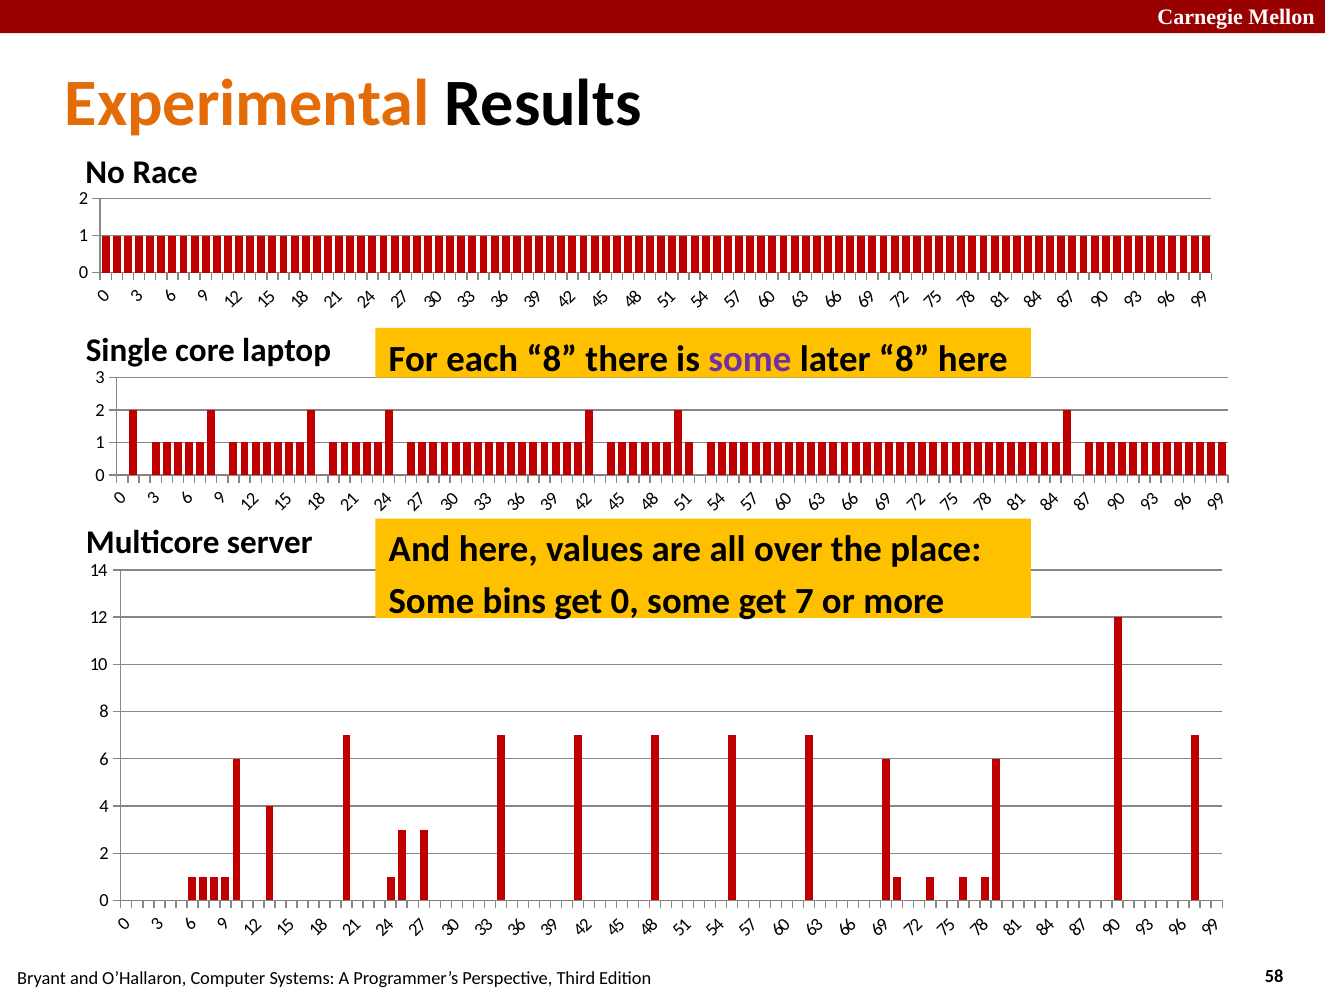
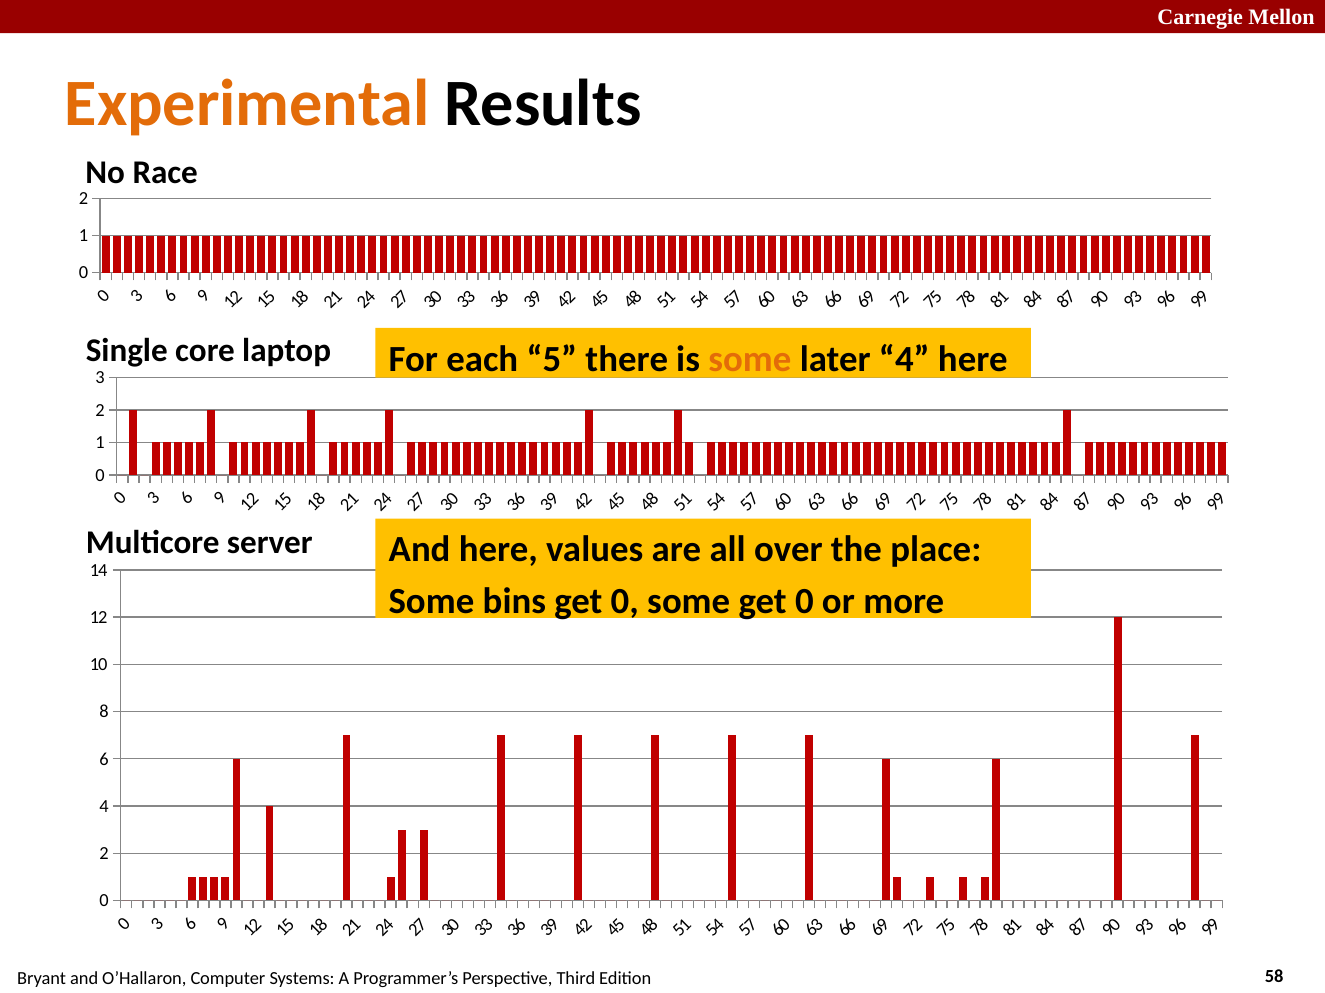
each 8: 8 -> 5
some at (750, 359) colour: purple -> orange
later 8: 8 -> 4
some get 7: 7 -> 0
